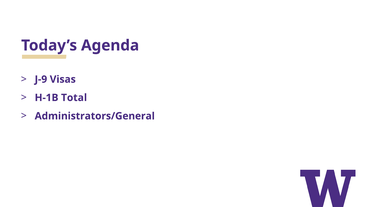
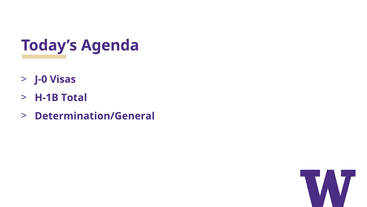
J-9: J-9 -> J-0
Administrators/General: Administrators/General -> Determination/General
